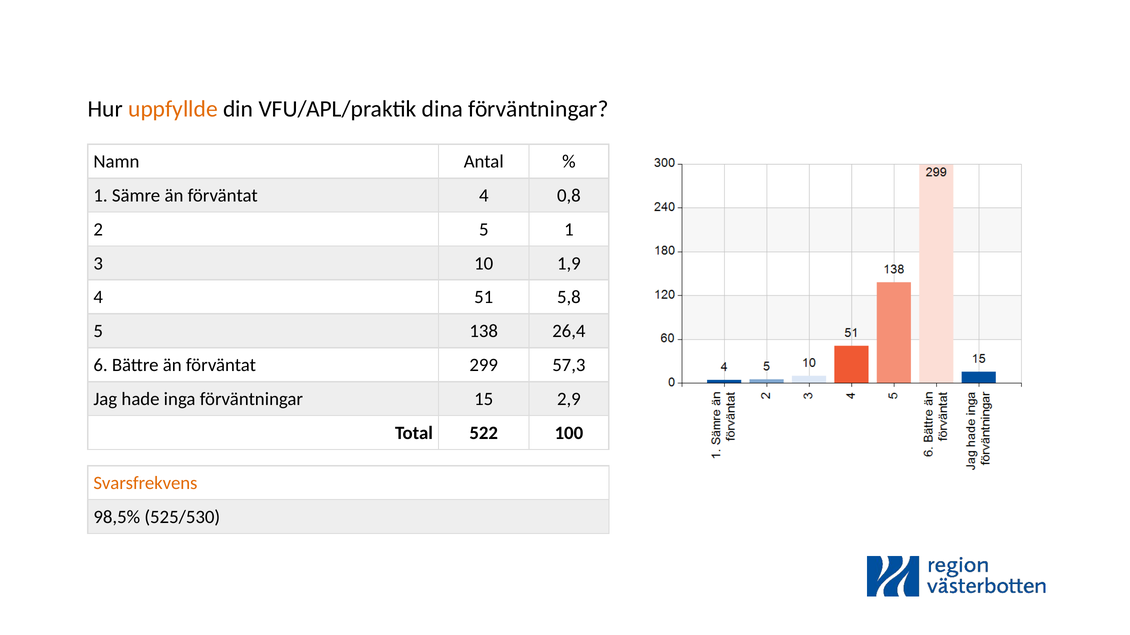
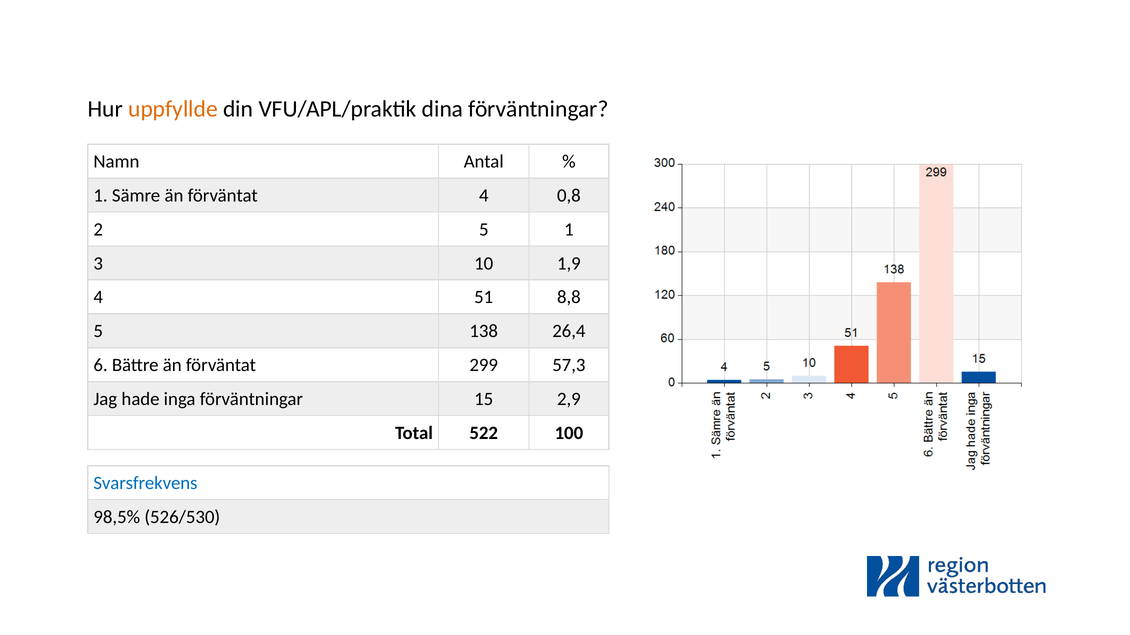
5,8: 5,8 -> 8,8
Svarsfrekvens colour: orange -> blue
525/530: 525/530 -> 526/530
